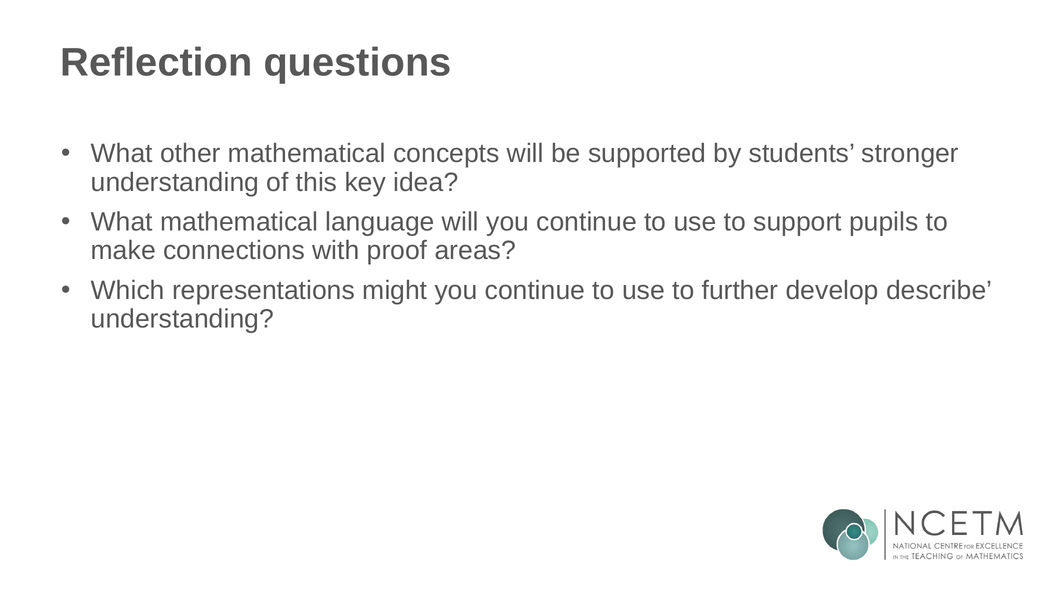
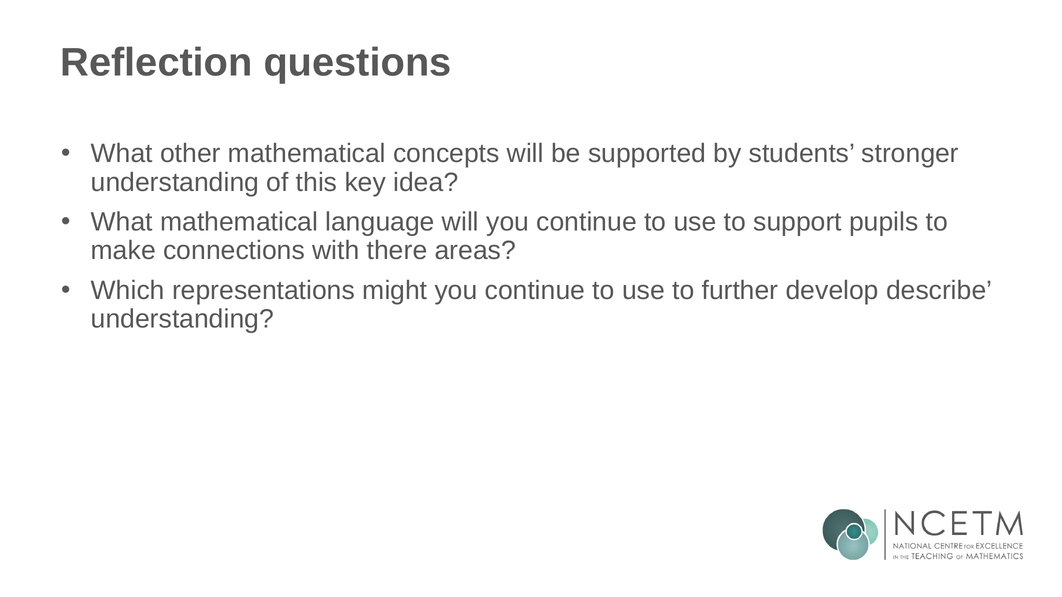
proof: proof -> there
